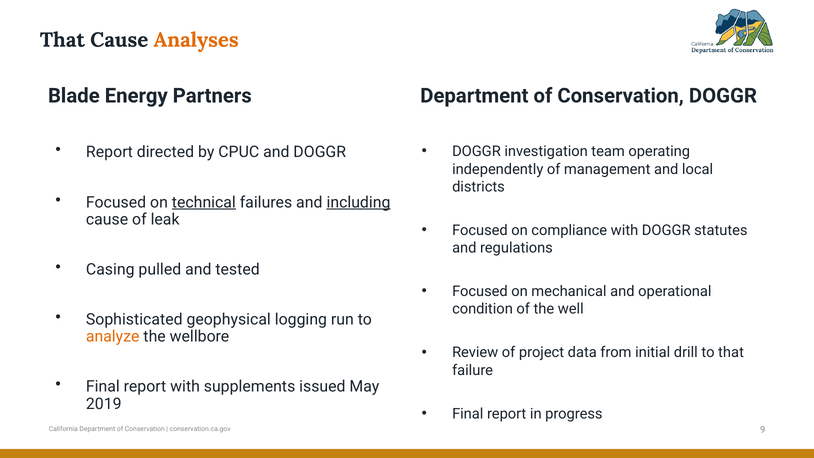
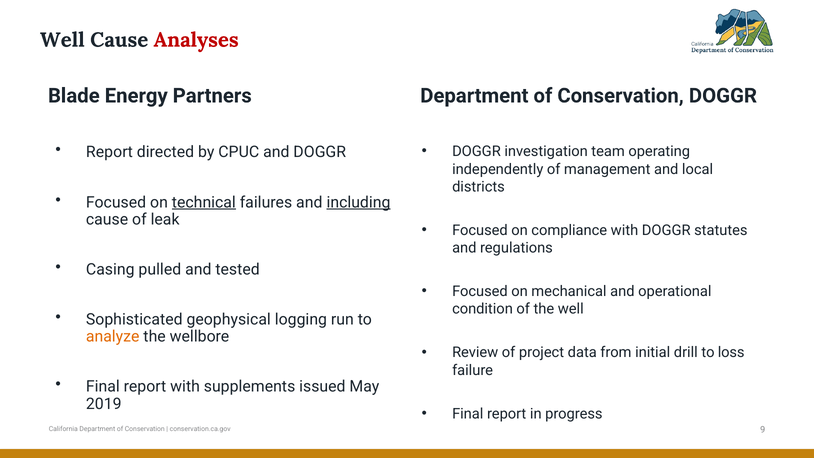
That at (62, 40): That -> Well
Analyses colour: orange -> red
to that: that -> loss
